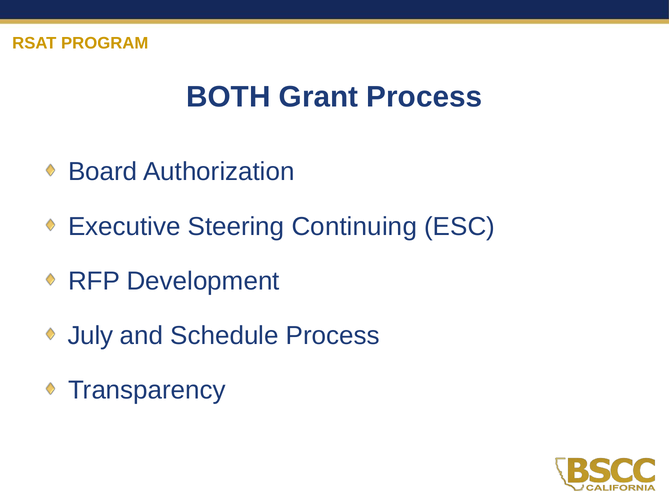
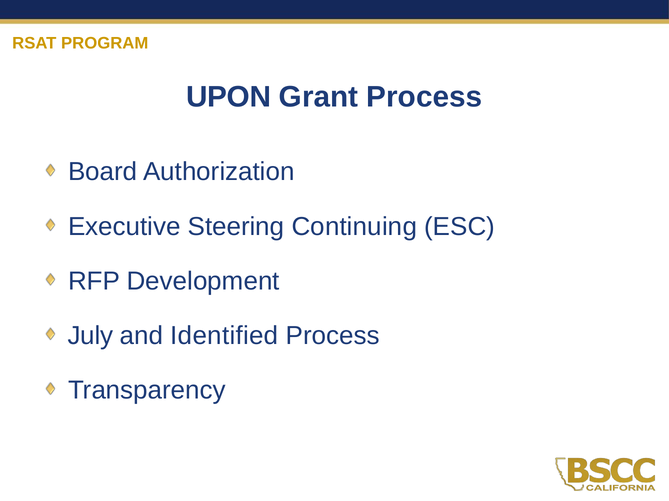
BOTH: BOTH -> UPON
Schedule: Schedule -> Identified
